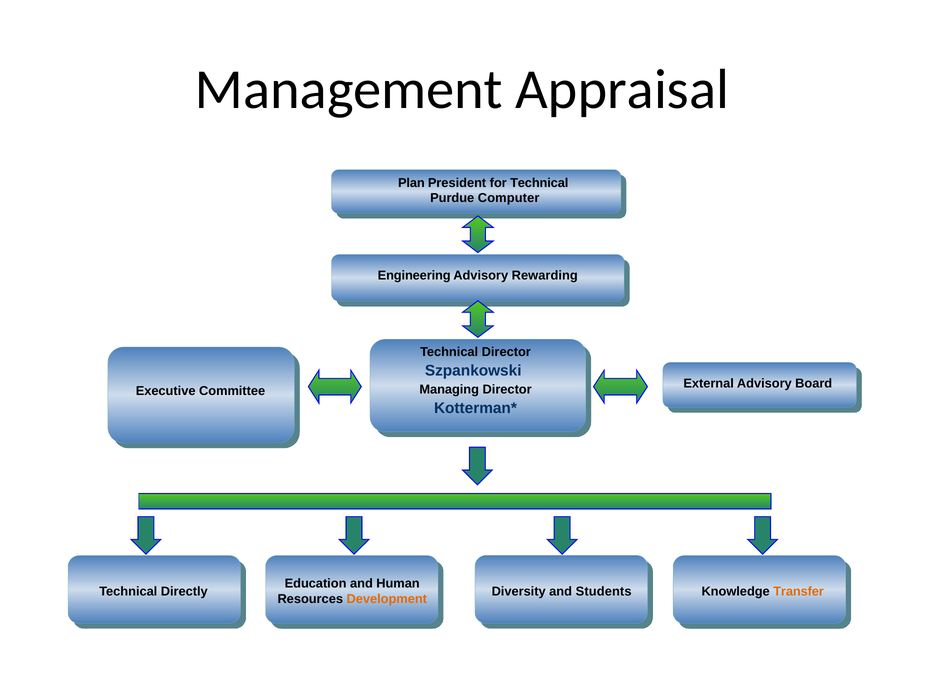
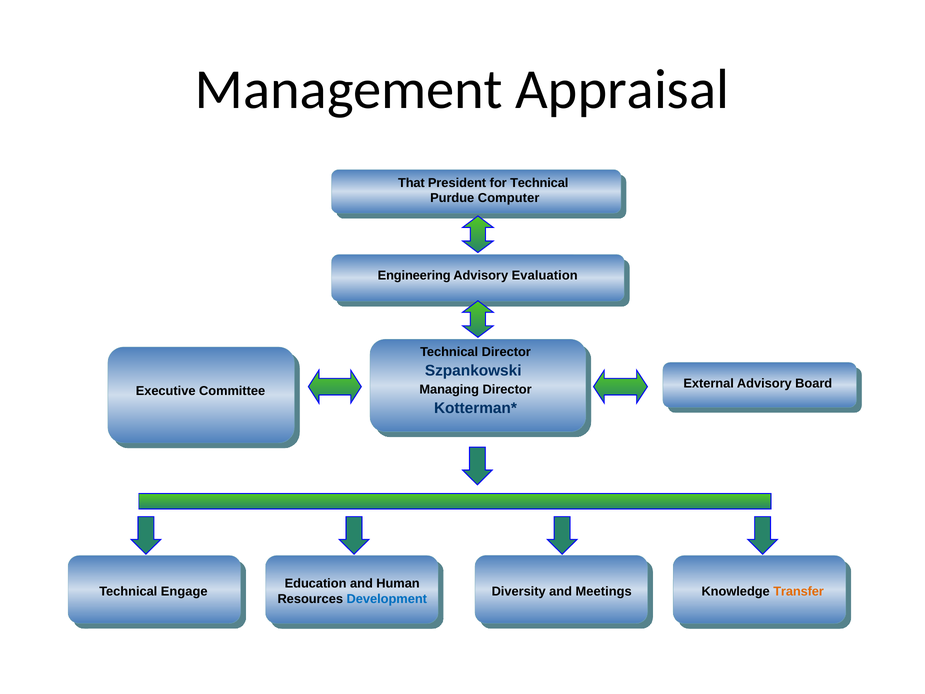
Plan: Plan -> That
Rewarding: Rewarding -> Evaluation
Directly: Directly -> Engage
Students: Students -> Meetings
Development colour: orange -> blue
